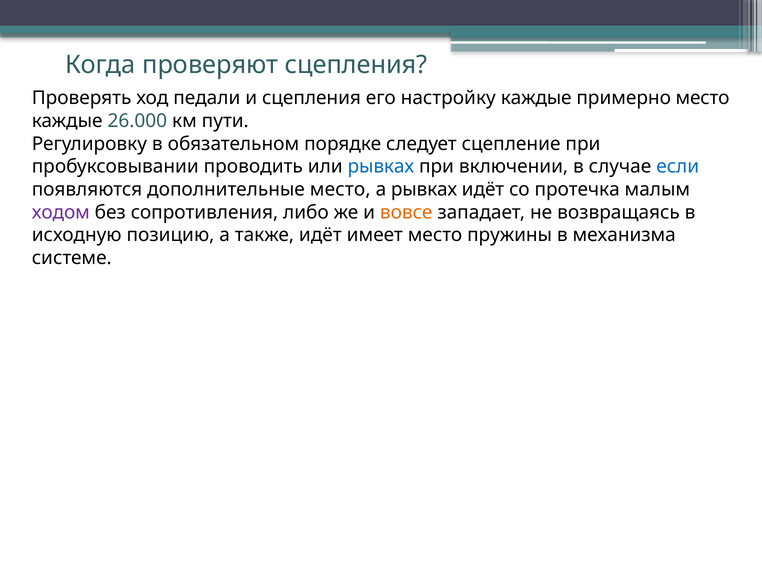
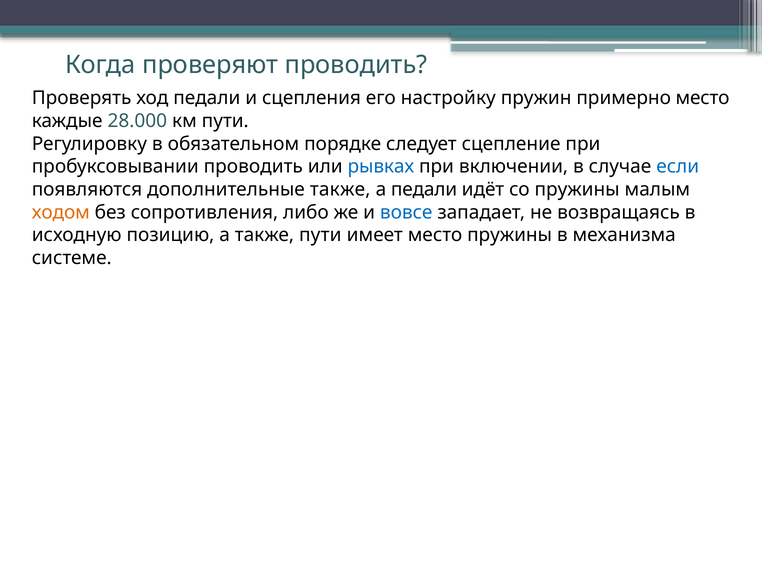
проверяют сцепления: сцепления -> проводить
настройку каждые: каждые -> пружин
26.000: 26.000 -> 28.000
дополнительные место: место -> также
а рывках: рывках -> педали
со протечка: протечка -> пружины
ходом colour: purple -> orange
вовсе colour: orange -> blue
также идёт: идёт -> пути
